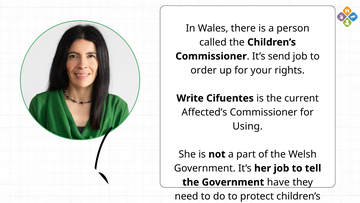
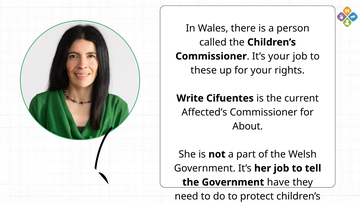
It’s send: send -> your
order: order -> these
Using: Using -> About
